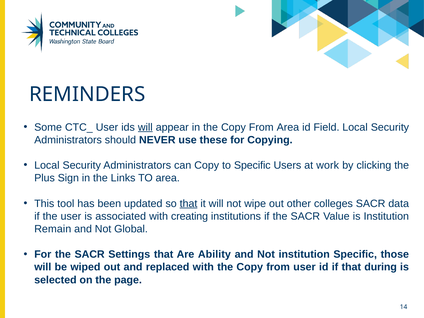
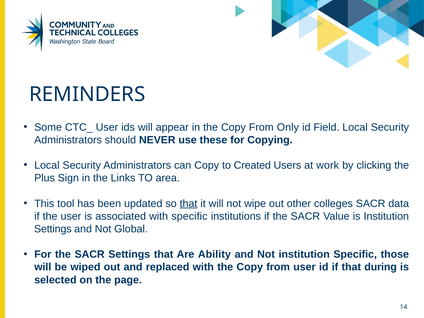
will at (145, 127) underline: present -> none
From Area: Area -> Only
to Specific: Specific -> Created
with creating: creating -> specific
Remain at (53, 229): Remain -> Settings
